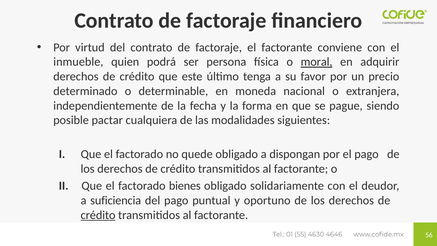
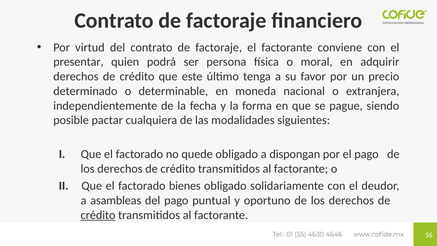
inmueble: inmueble -> presentar
moral underline: present -> none
suficiencia: suficiencia -> asambleas
